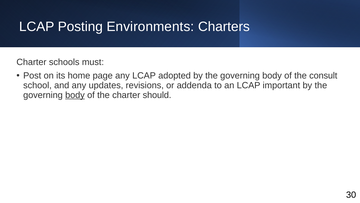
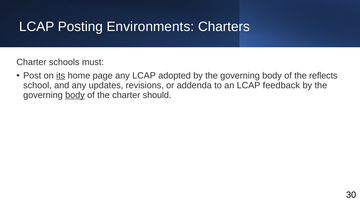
its underline: none -> present
consult: consult -> reflects
important: important -> feedback
